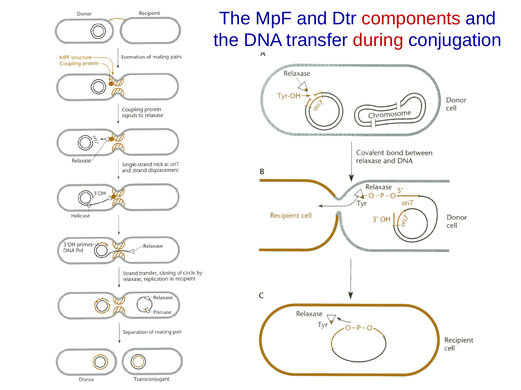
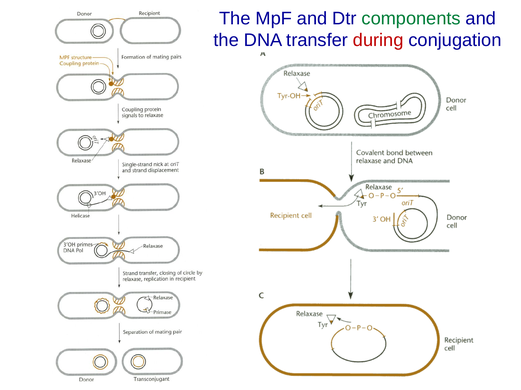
components colour: red -> green
